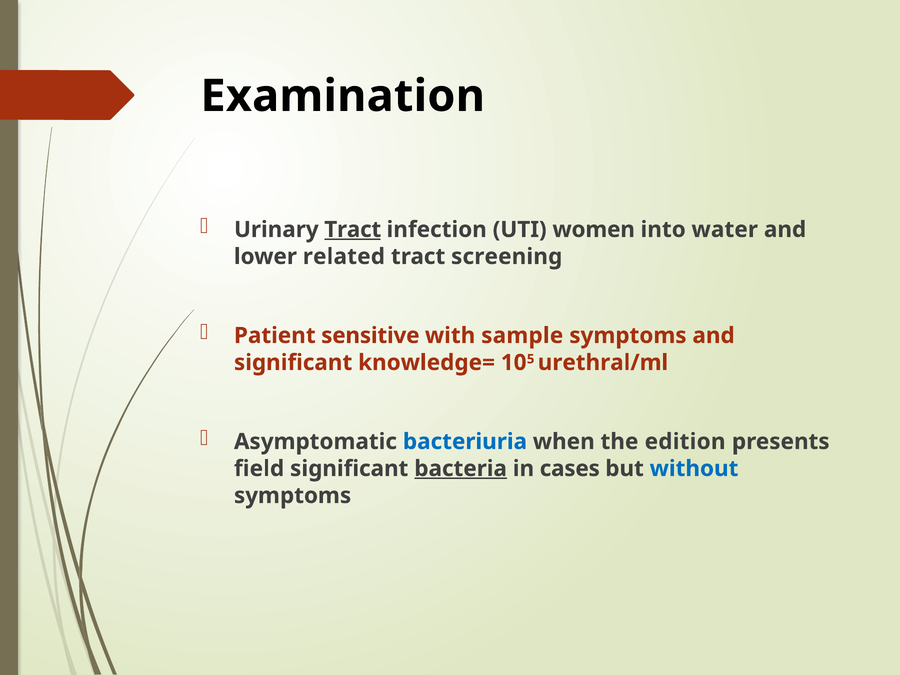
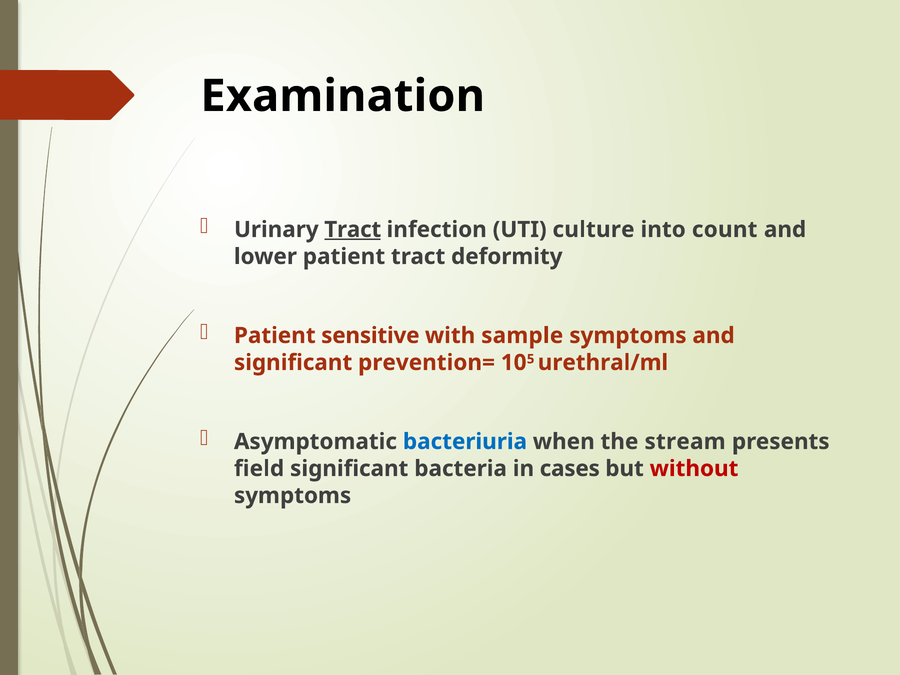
women: women -> culture
water: water -> count
lower related: related -> patient
screening: screening -> deformity
knowledge=: knowledge= -> prevention=
edition: edition -> stream
bacteria underline: present -> none
without colour: blue -> red
